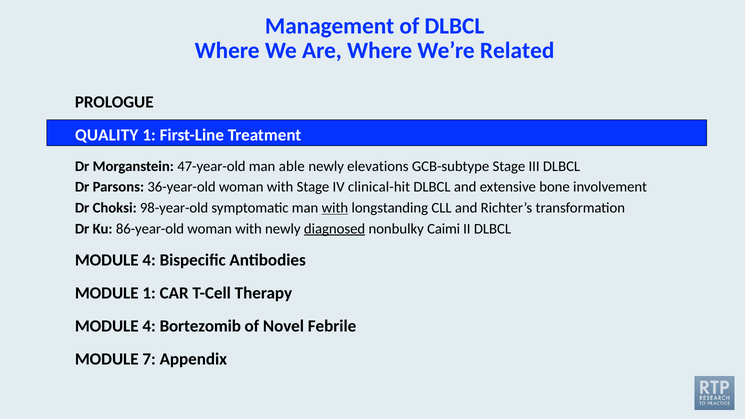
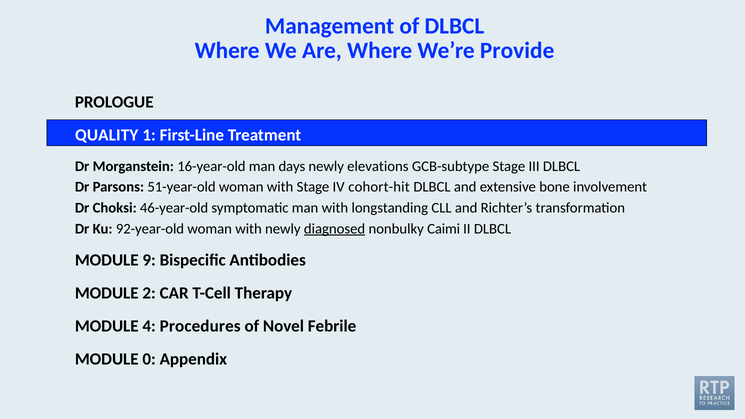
Related: Related -> Provide
47-year-old: 47-year-old -> 16-year-old
able: able -> days
36-year-old: 36-year-old -> 51-year-old
clinical-hit: clinical-hit -> cohort-hit
98-year-old: 98-year-old -> 46-year-old
with at (335, 208) underline: present -> none
86-year-old: 86-year-old -> 92-year-old
4 at (149, 260): 4 -> 9
MODULE 1: 1 -> 2
Bortezomib: Bortezomib -> Procedures
7: 7 -> 0
